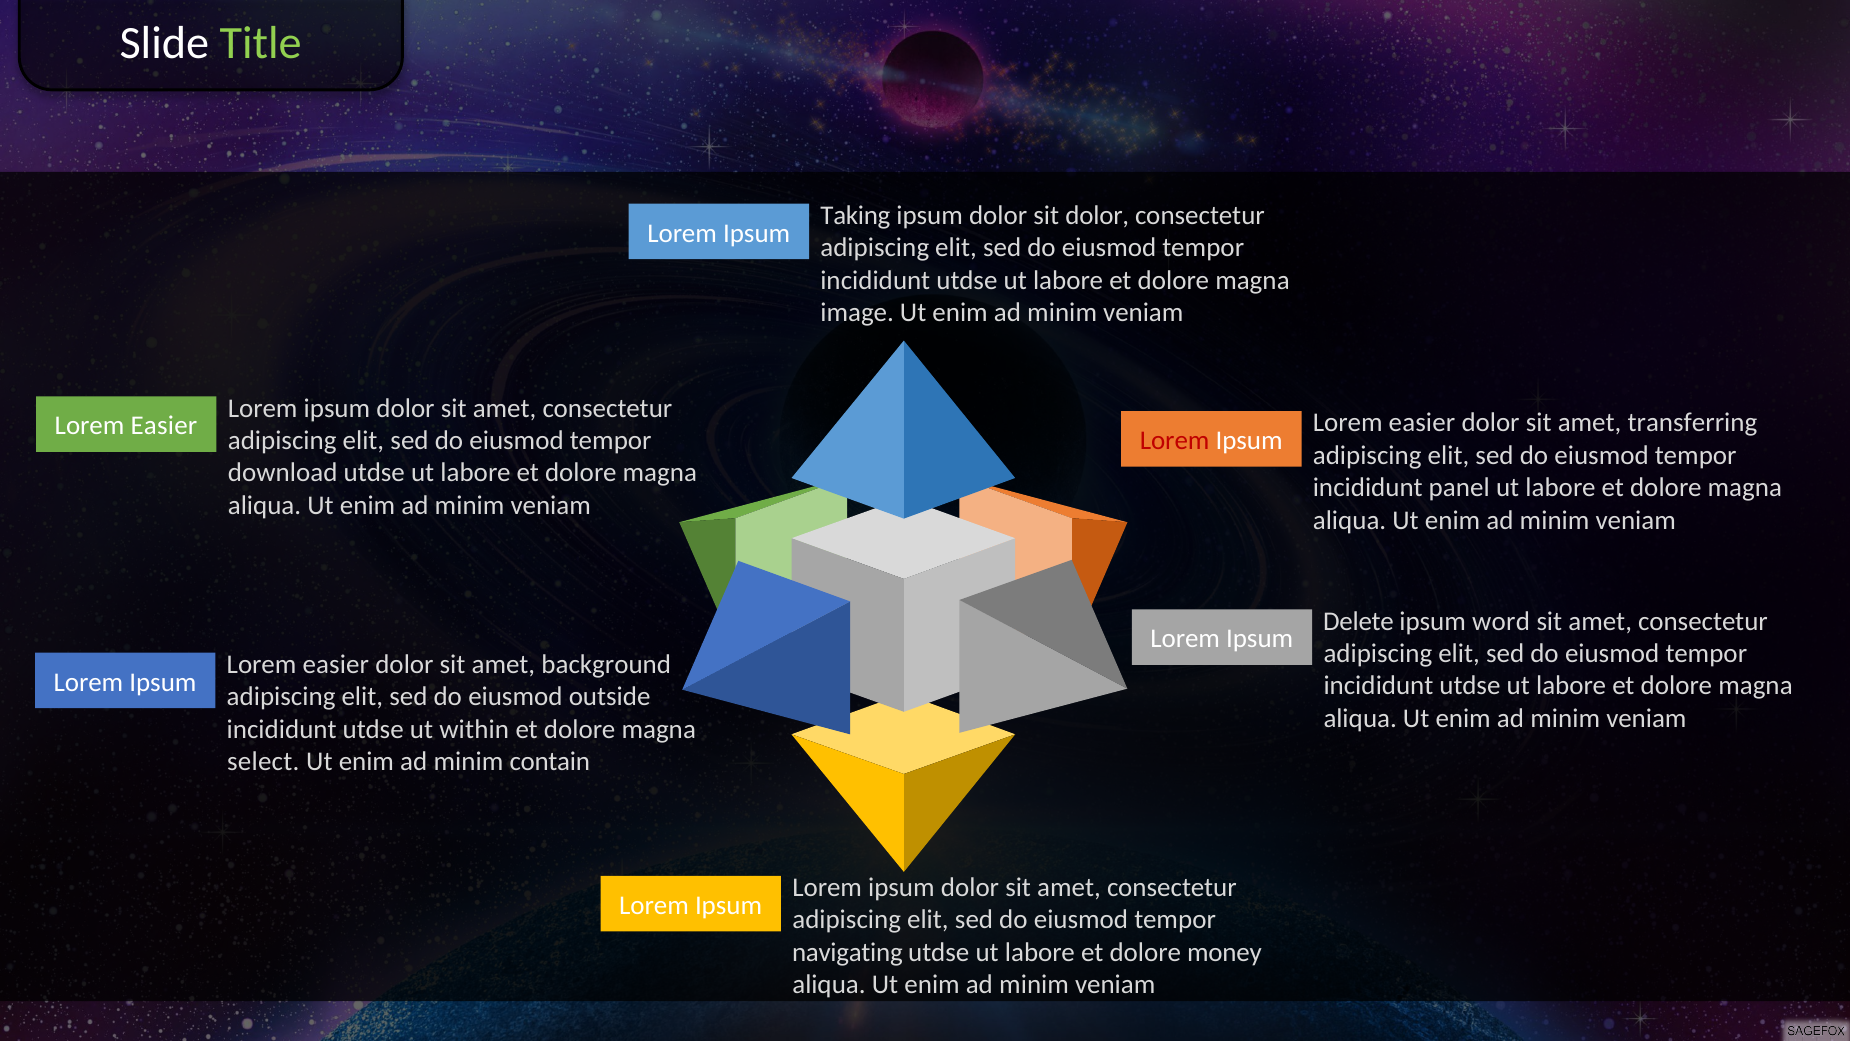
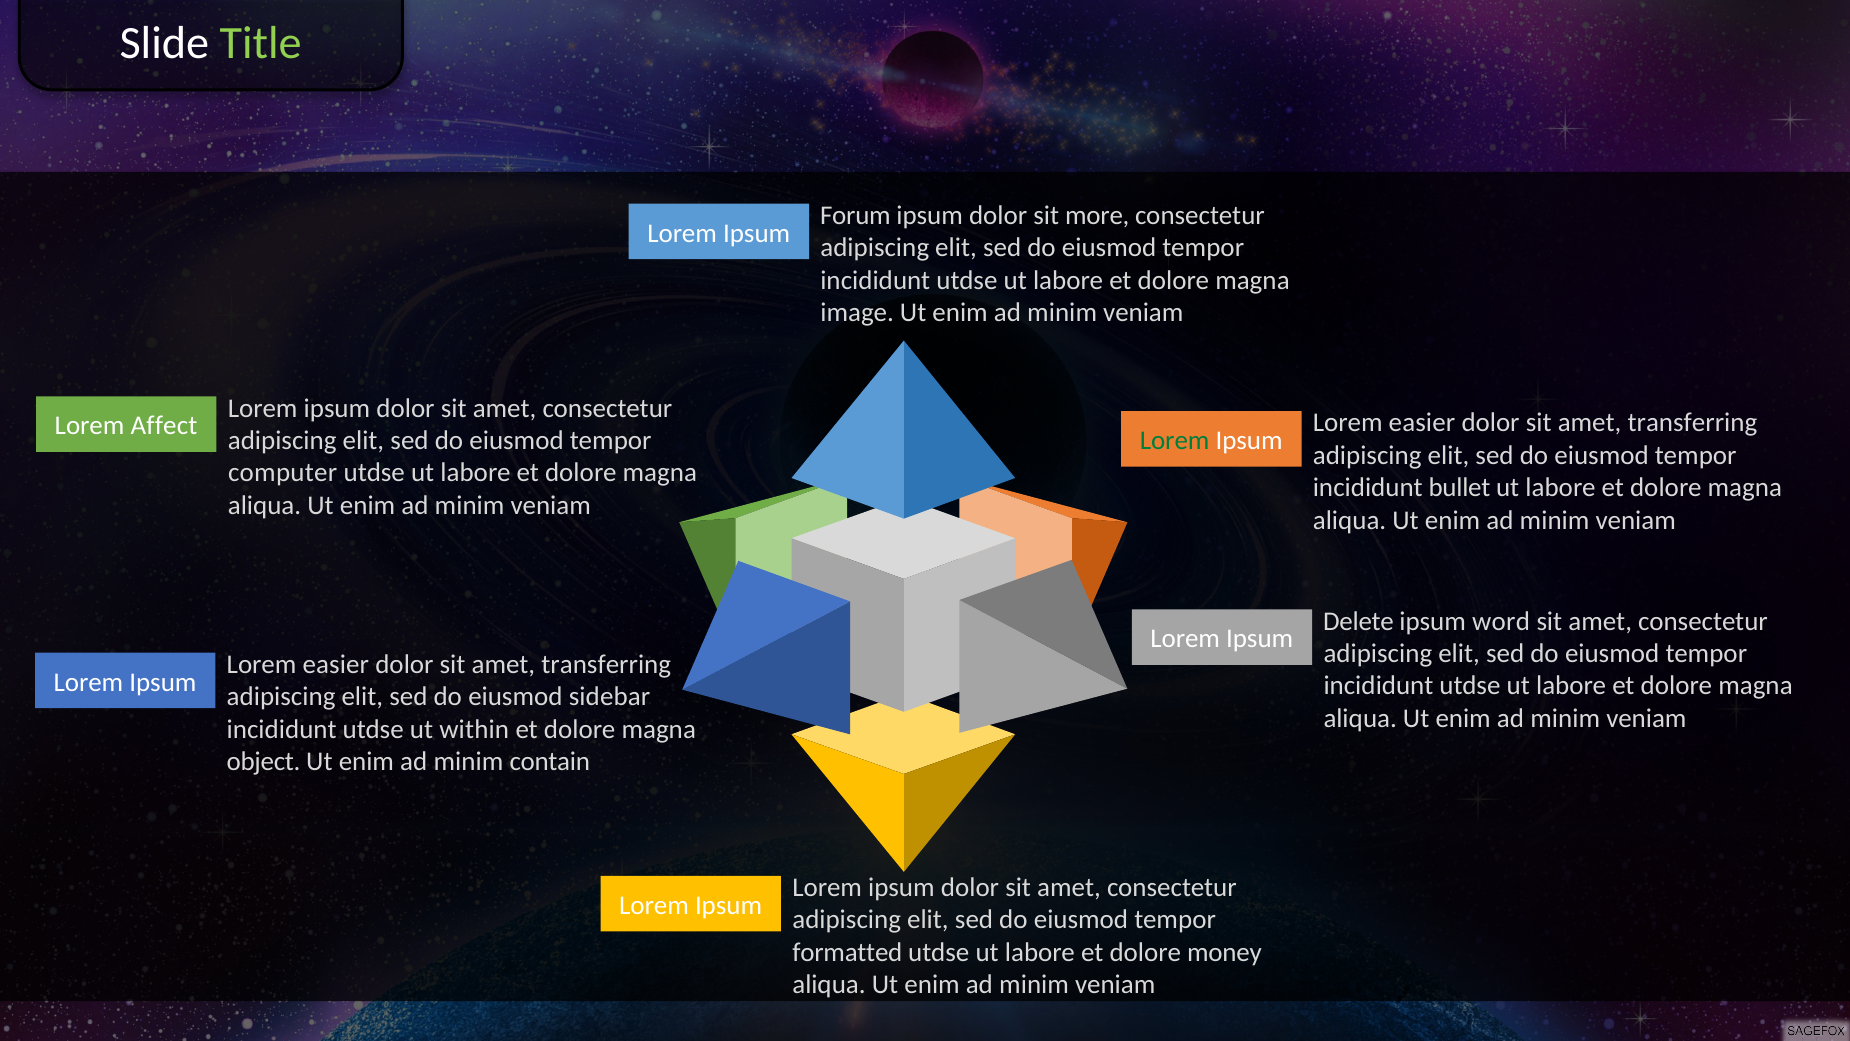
Taking: Taking -> Forum
sit dolor: dolor -> more
Easier at (164, 426): Easier -> Affect
Lorem at (1175, 441) colour: red -> green
download: download -> computer
panel: panel -> bullet
background at (606, 664): background -> transferring
outside: outside -> sidebar
select: select -> object
navigating: navigating -> formatted
